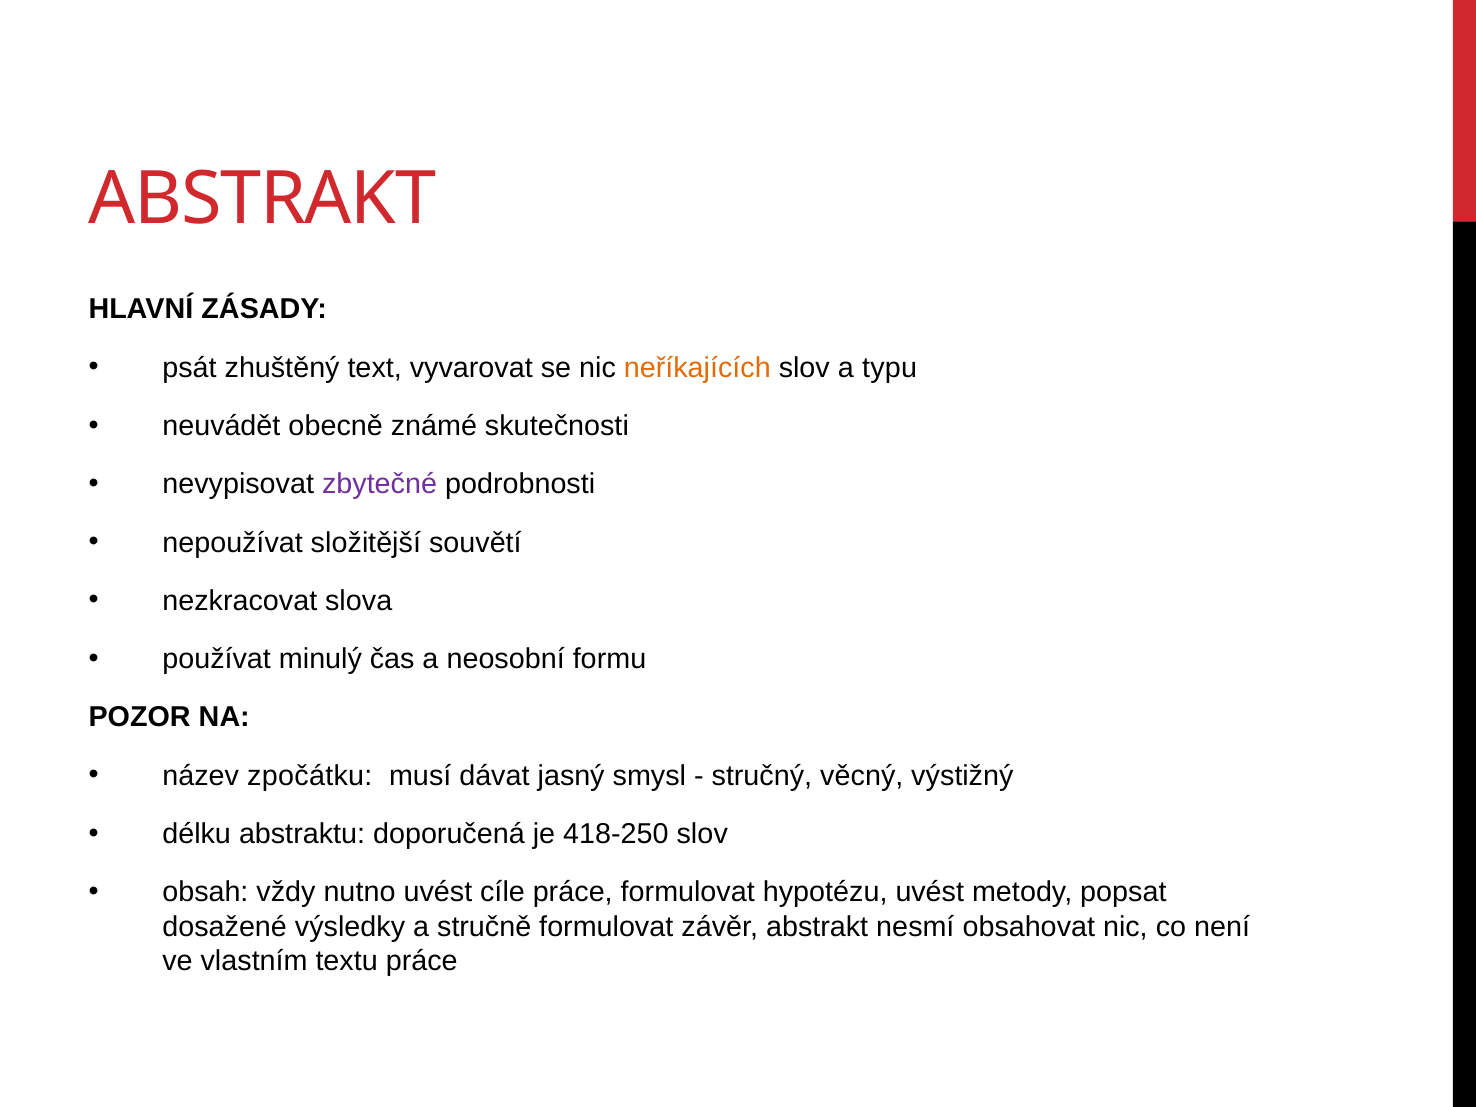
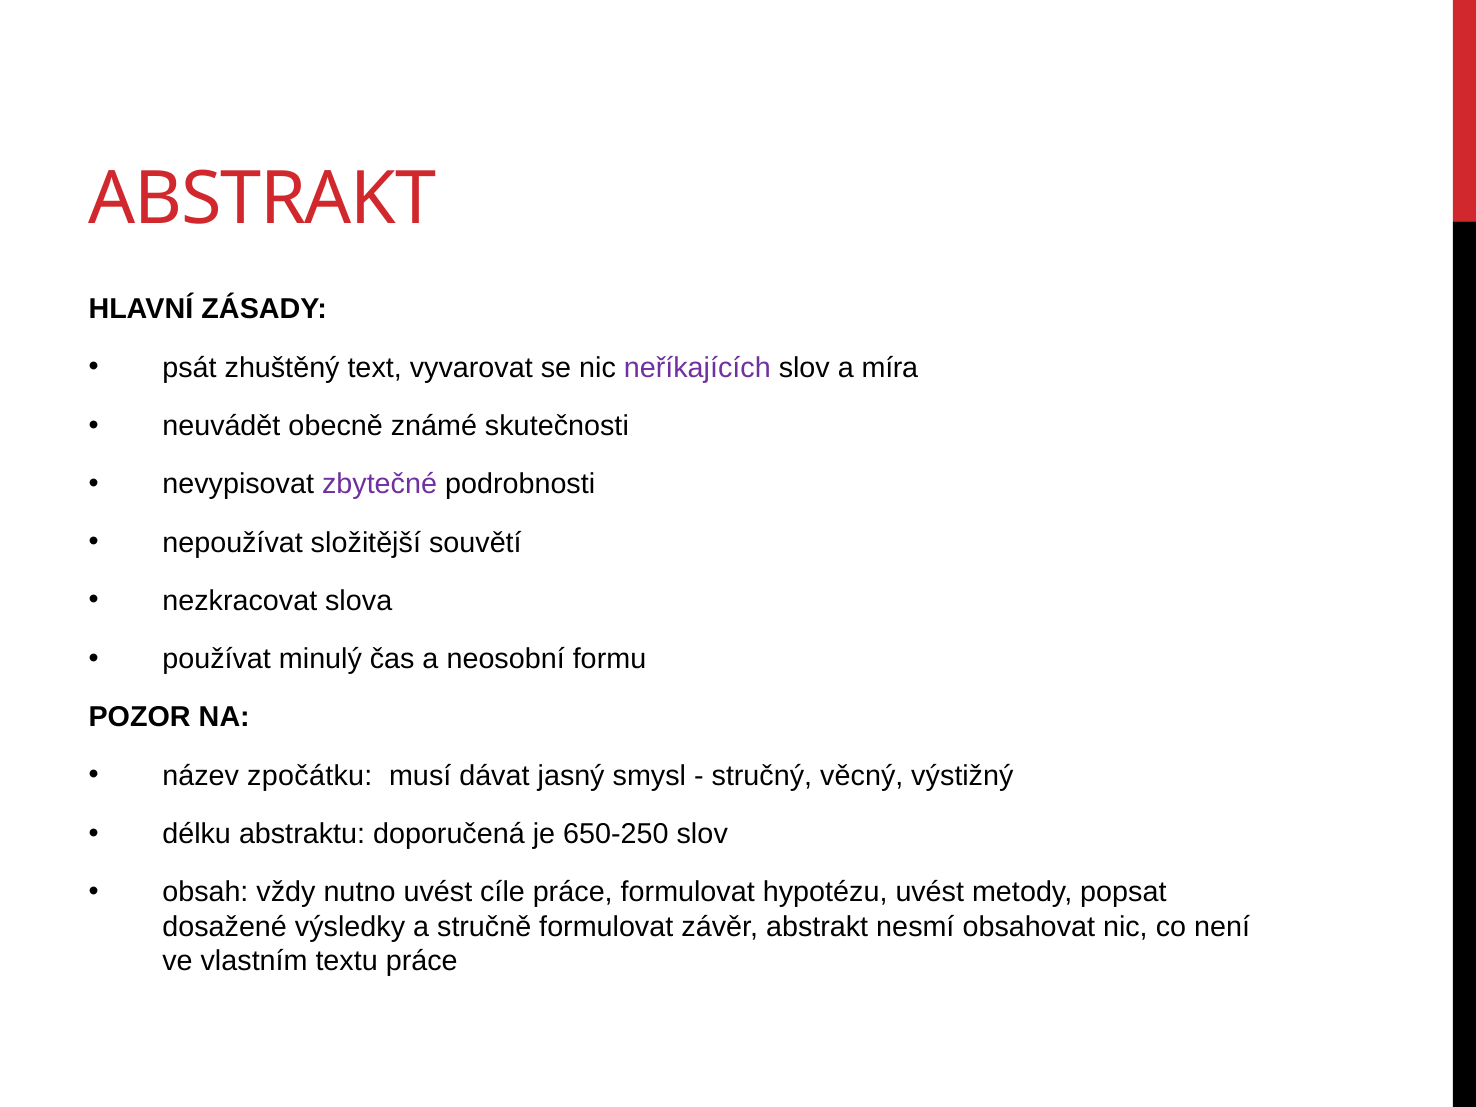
neříkajících colour: orange -> purple
typu: typu -> míra
418-250: 418-250 -> 650-250
